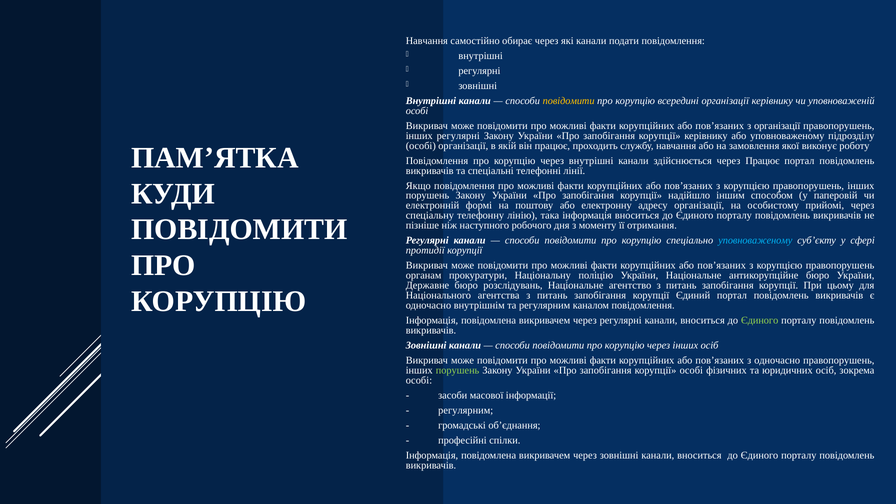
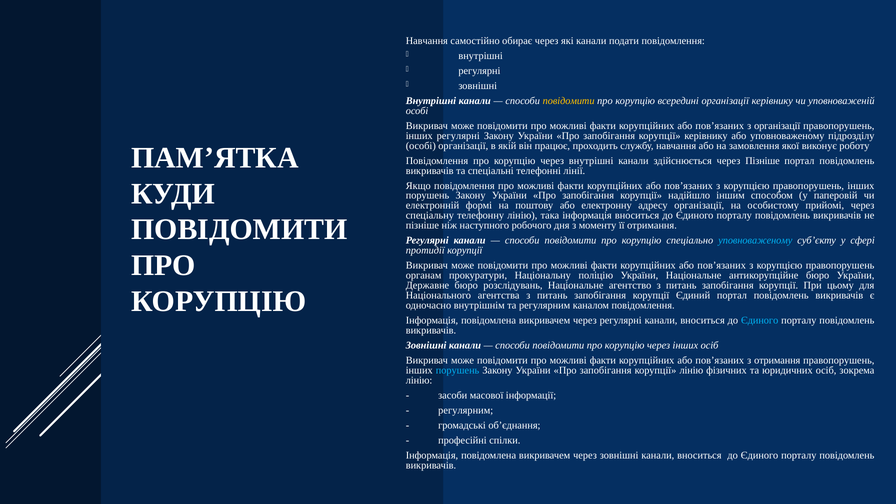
через Працює: Працює -> Пізніше
Єдиного at (760, 320) colour: light green -> light blue
з одночасно: одночасно -> отримання
порушень at (458, 370) colour: light green -> light blue
корупції особі: особі -> лінію
особі at (419, 380): особі -> лінію
